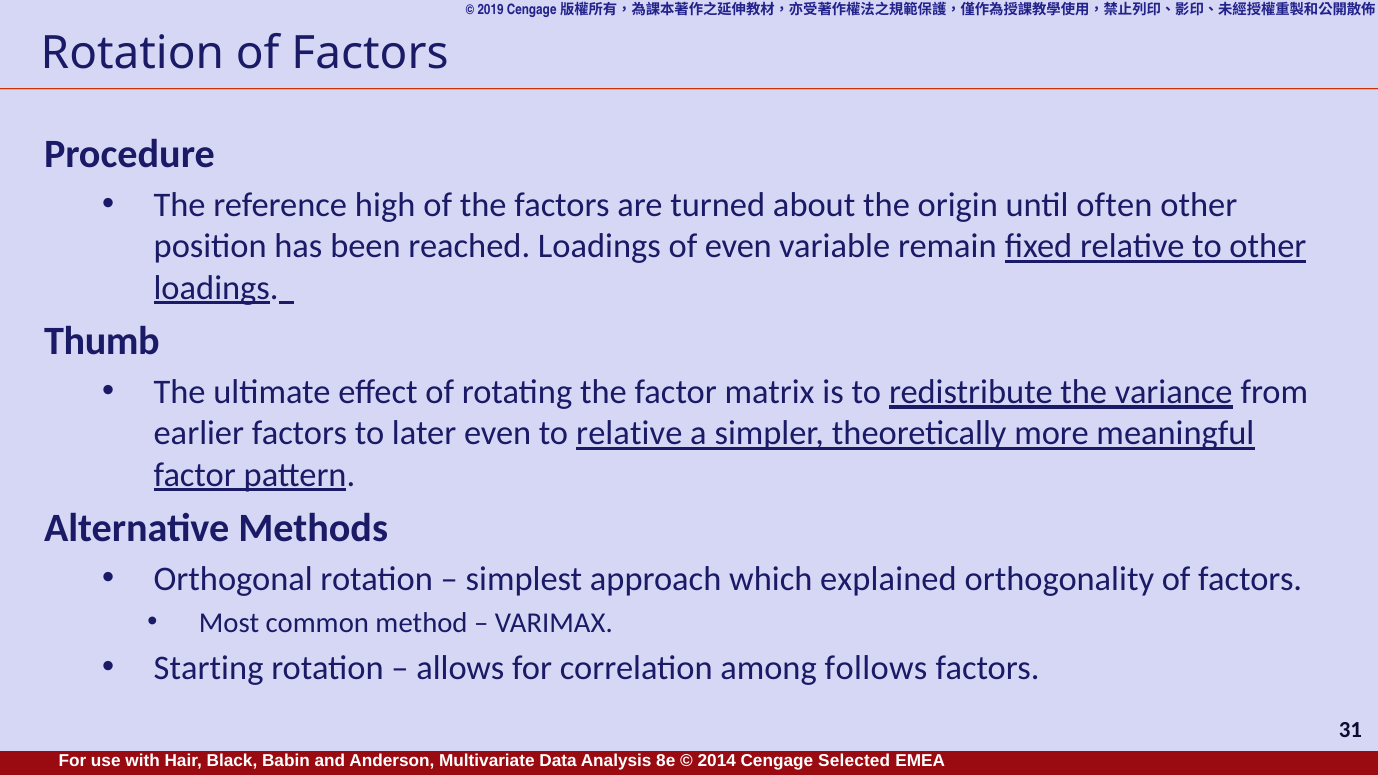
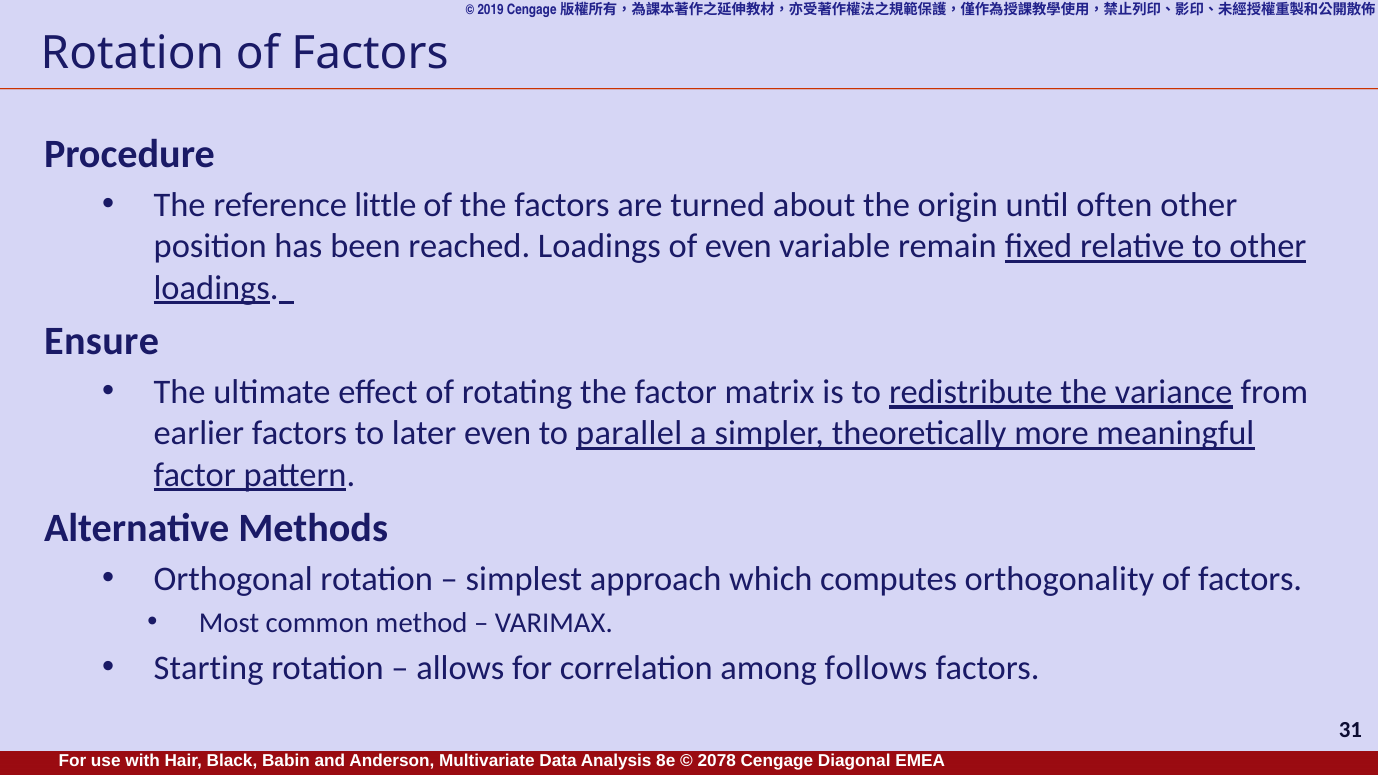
high: high -> little
Thumb: Thumb -> Ensure
to relative: relative -> parallel
explained: explained -> computes
2014: 2014 -> 2078
Selected: Selected -> Diagonal
